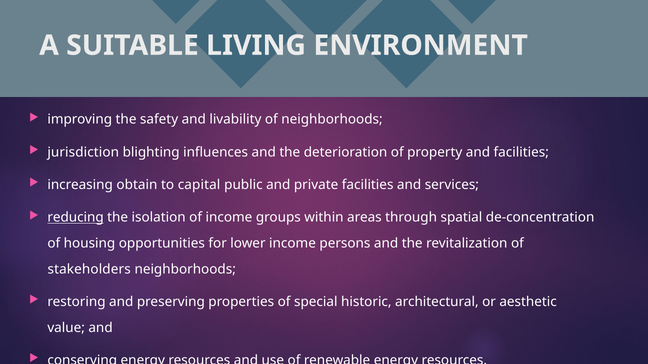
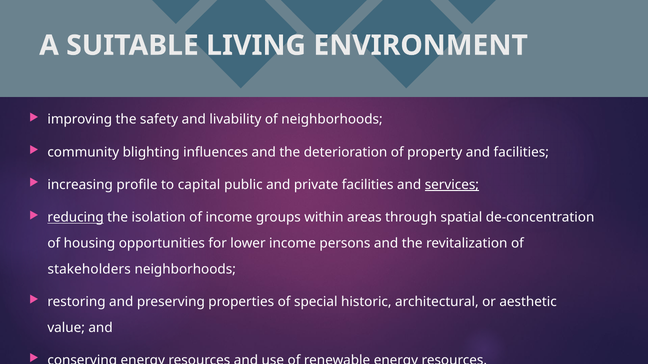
jurisdiction: jurisdiction -> community
obtain: obtain -> profile
services underline: none -> present
